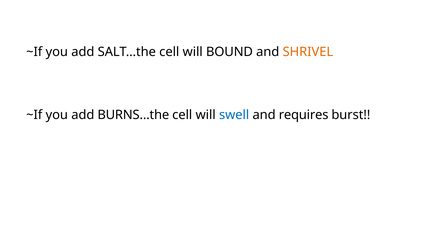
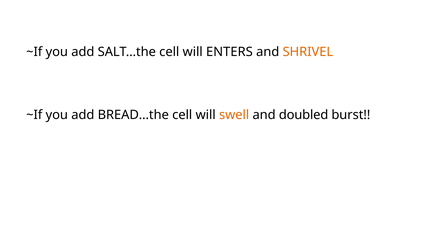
BOUND: BOUND -> ENTERS
BURNS…the: BURNS…the -> BREAD…the
swell colour: blue -> orange
requires: requires -> doubled
